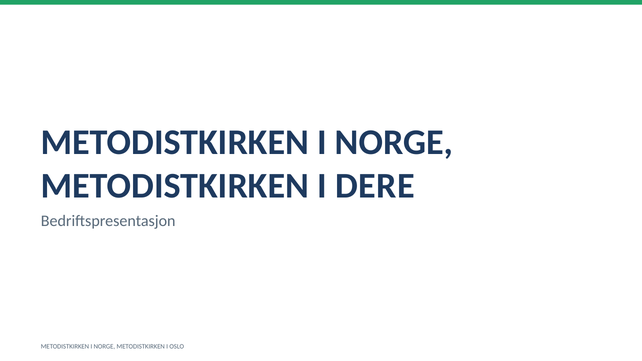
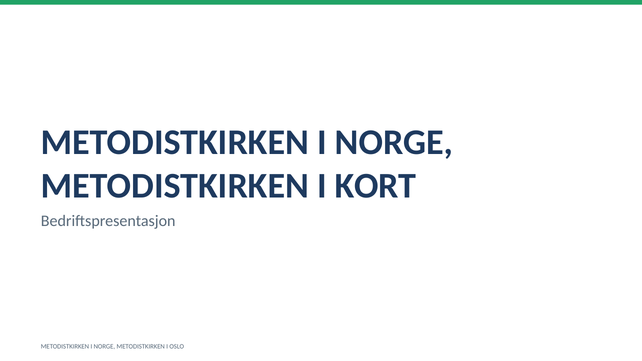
DERE: DERE -> KORT
